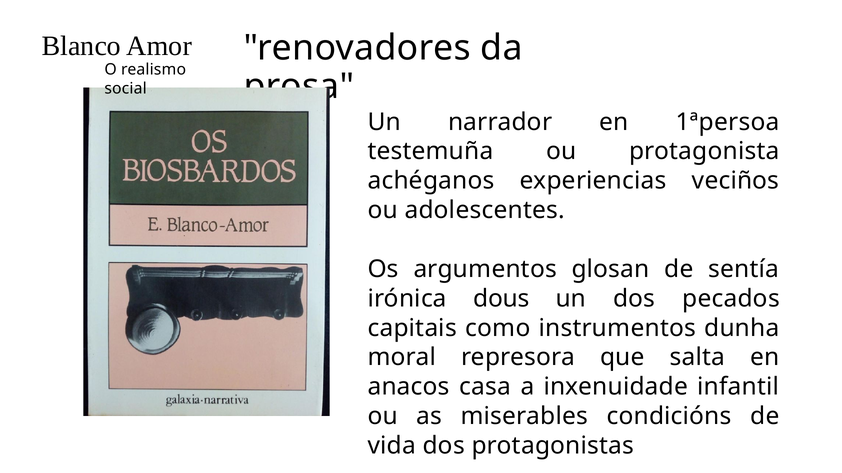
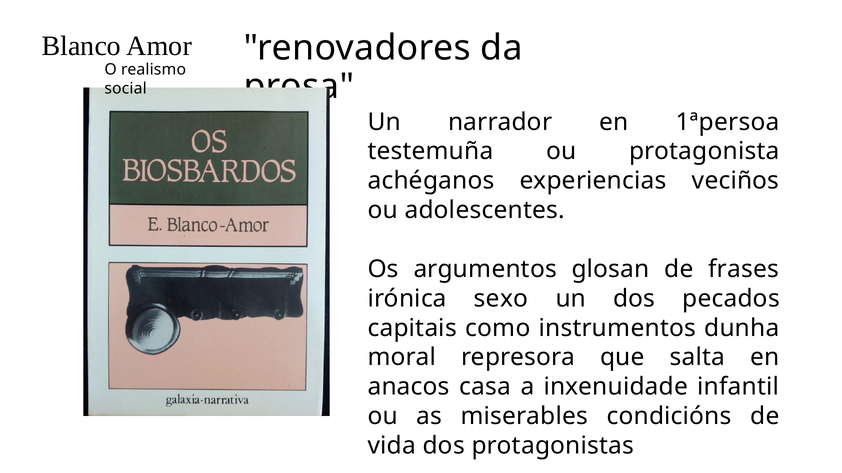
sentía: sentía -> frases
dous: dous -> sexo
